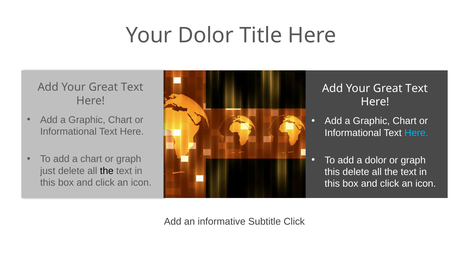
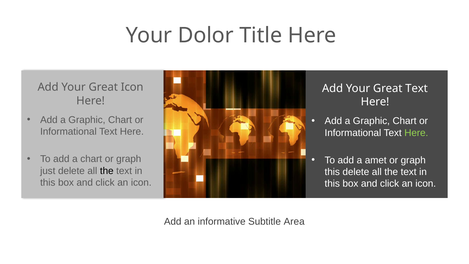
Text at (132, 87): Text -> Icon
Here at (416, 133) colour: light blue -> light green
a dolor: dolor -> amet
Subtitle Click: Click -> Area
